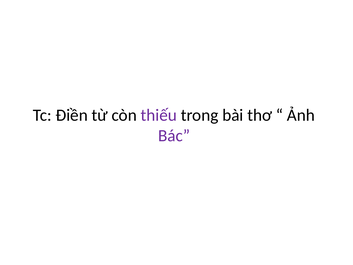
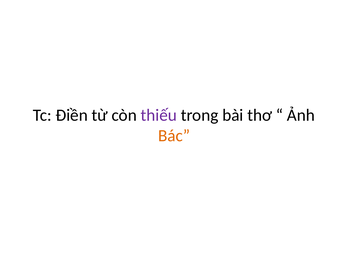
Bác colour: purple -> orange
